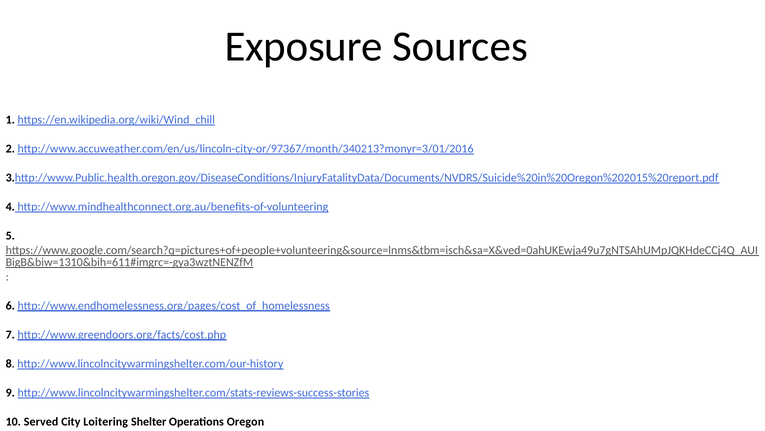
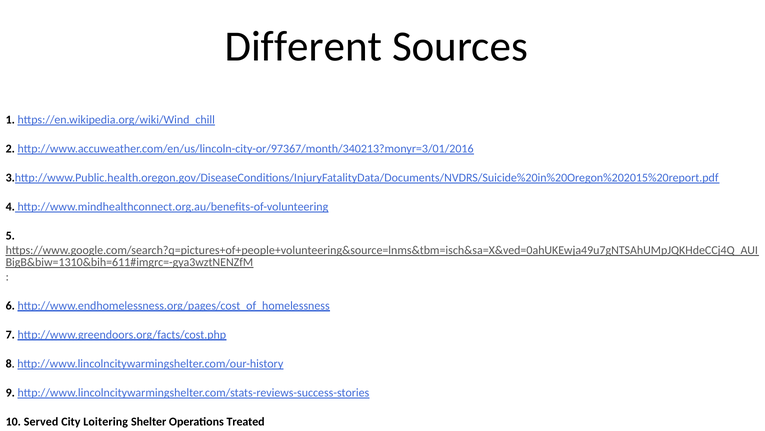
Exposure: Exposure -> Different
Oregon: Oregon -> Treated
